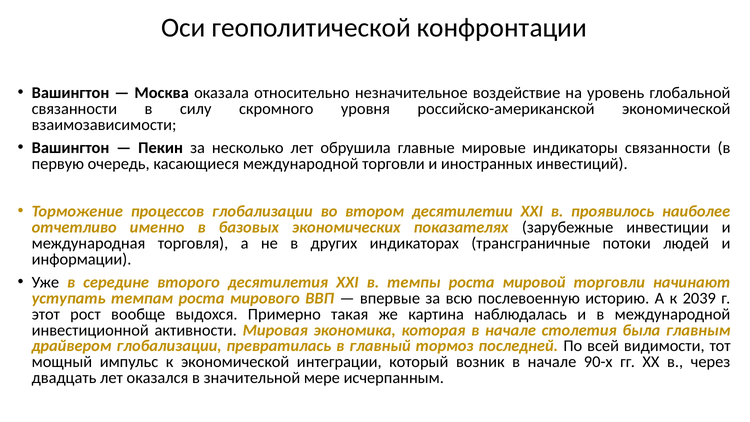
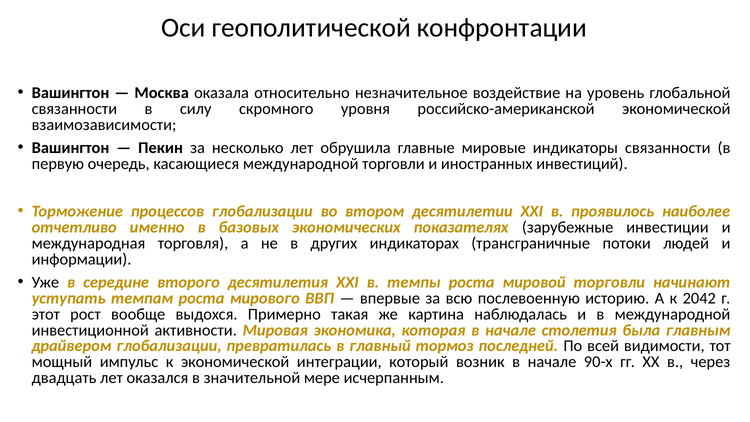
2039: 2039 -> 2042
